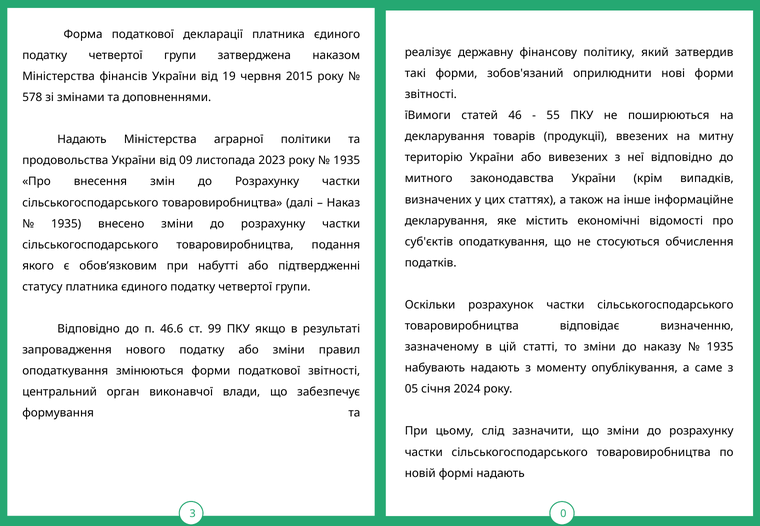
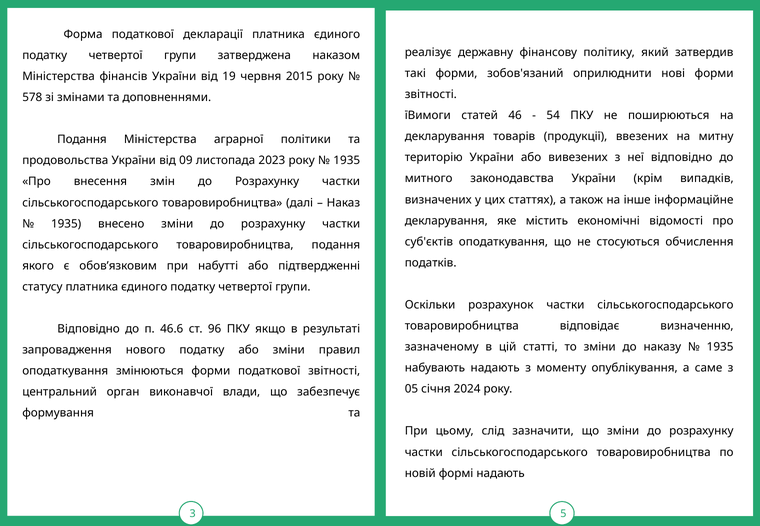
55: 55 -> 54
Надають at (82, 140): Надають -> Подання
99: 99 -> 96
0: 0 -> 5
